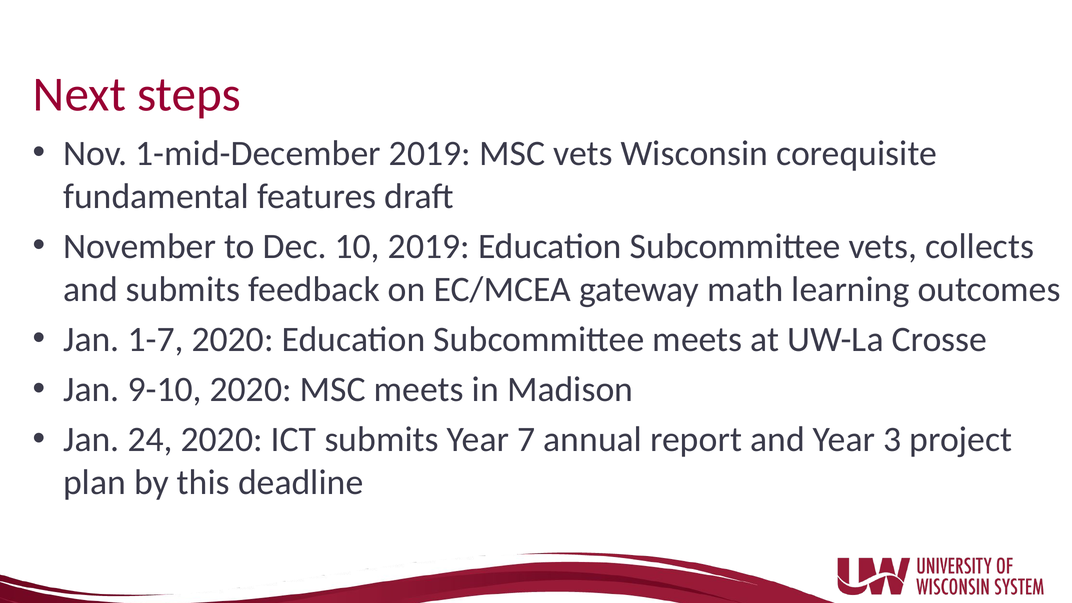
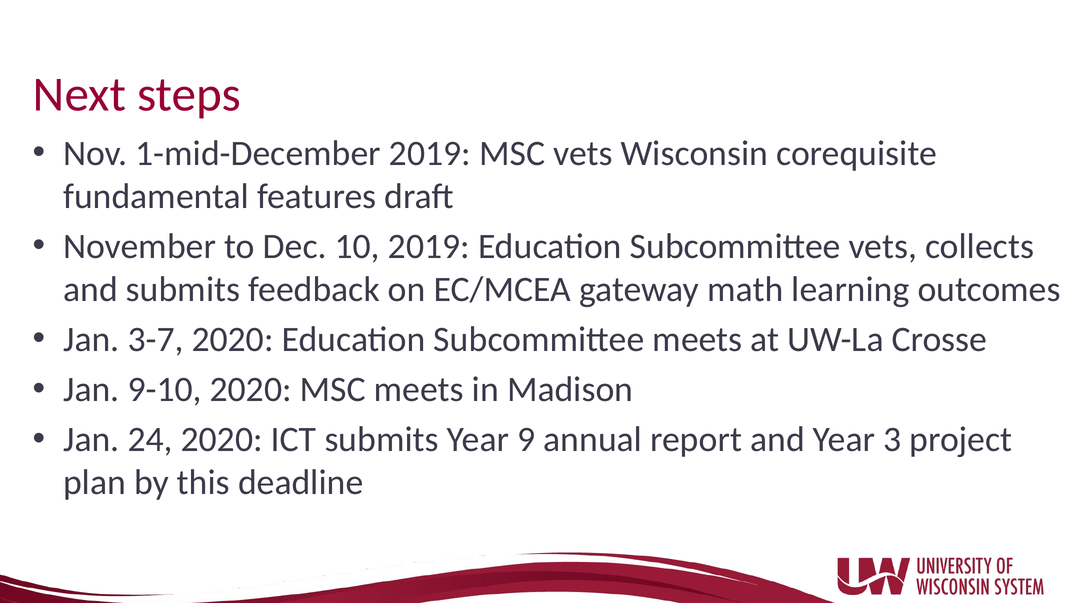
1-7: 1-7 -> 3-7
7: 7 -> 9
